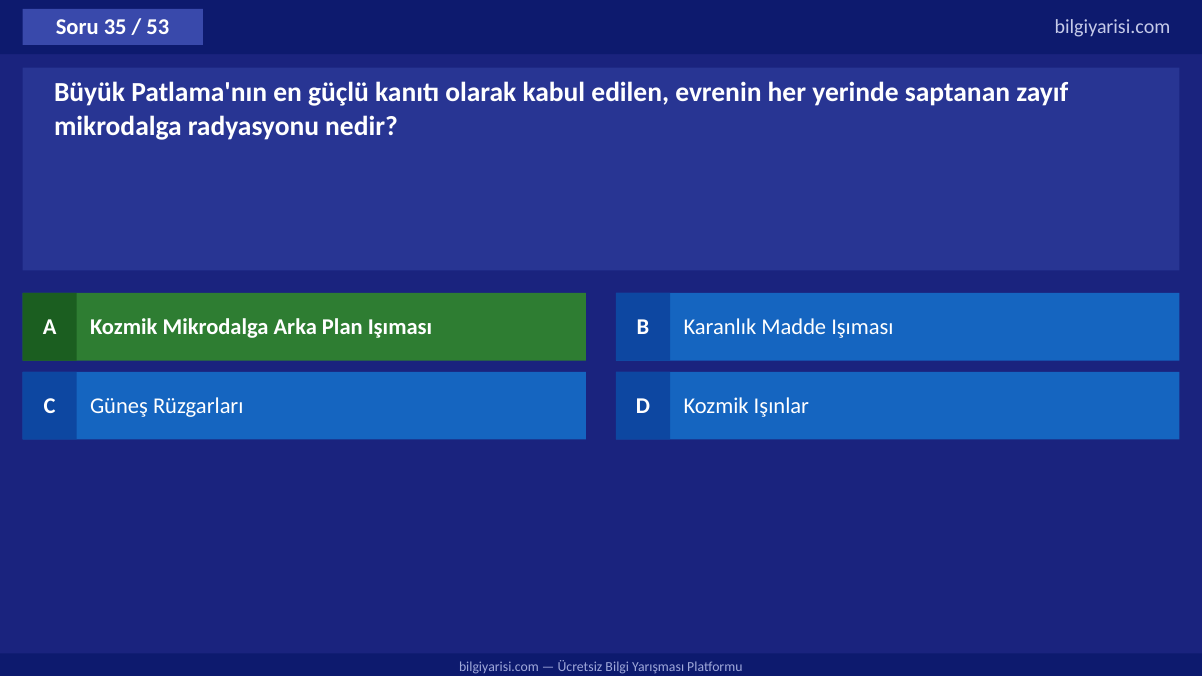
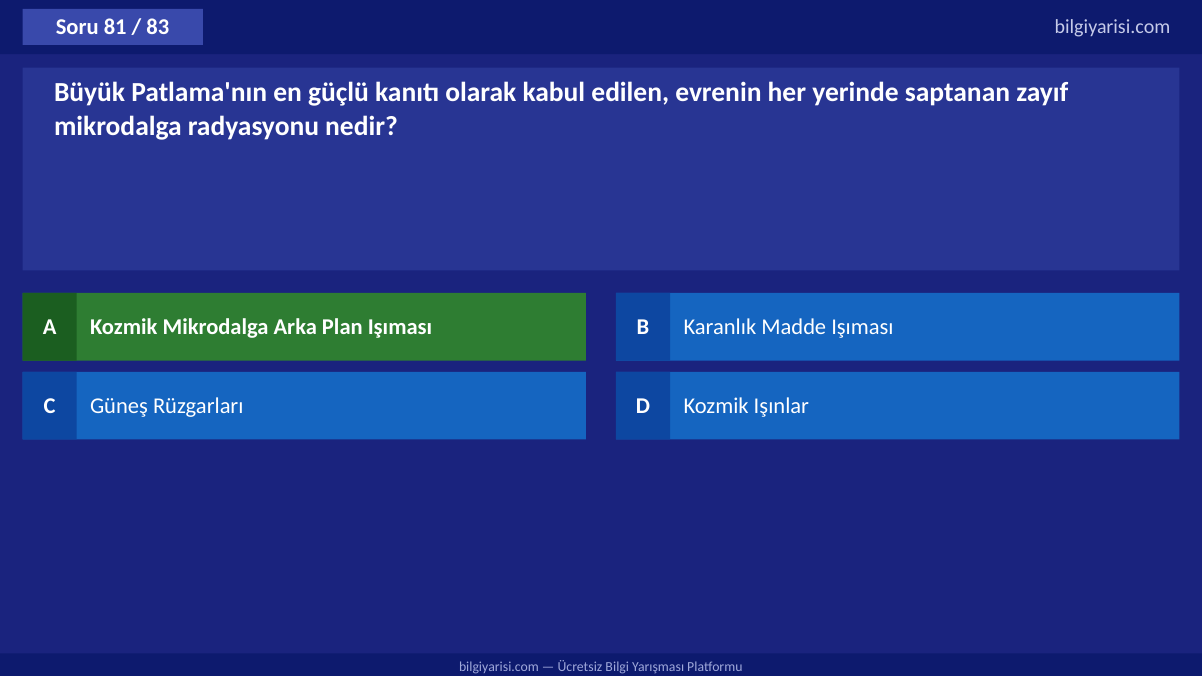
35: 35 -> 81
53: 53 -> 83
